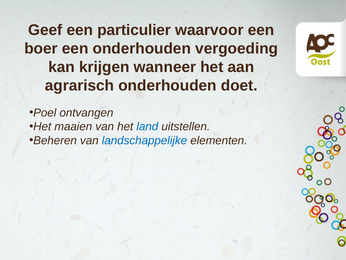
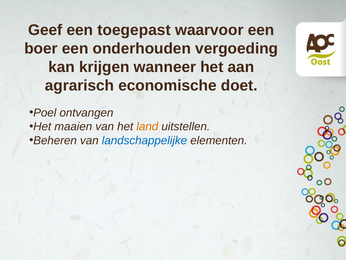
particulier: particulier -> toegepast
agrarisch onderhouden: onderhouden -> economische
land colour: blue -> orange
